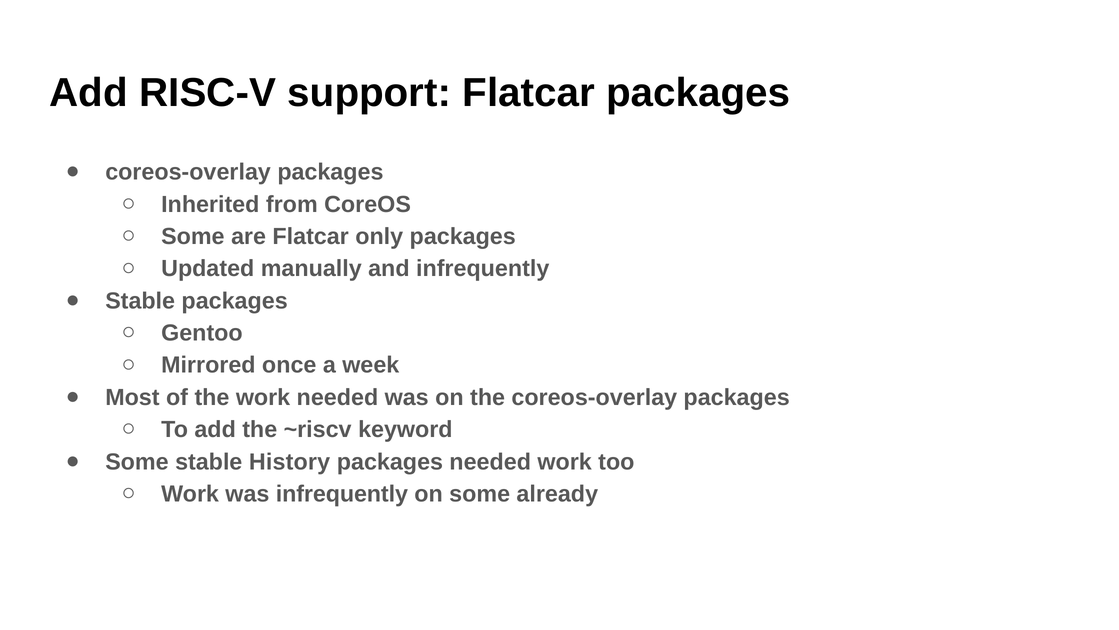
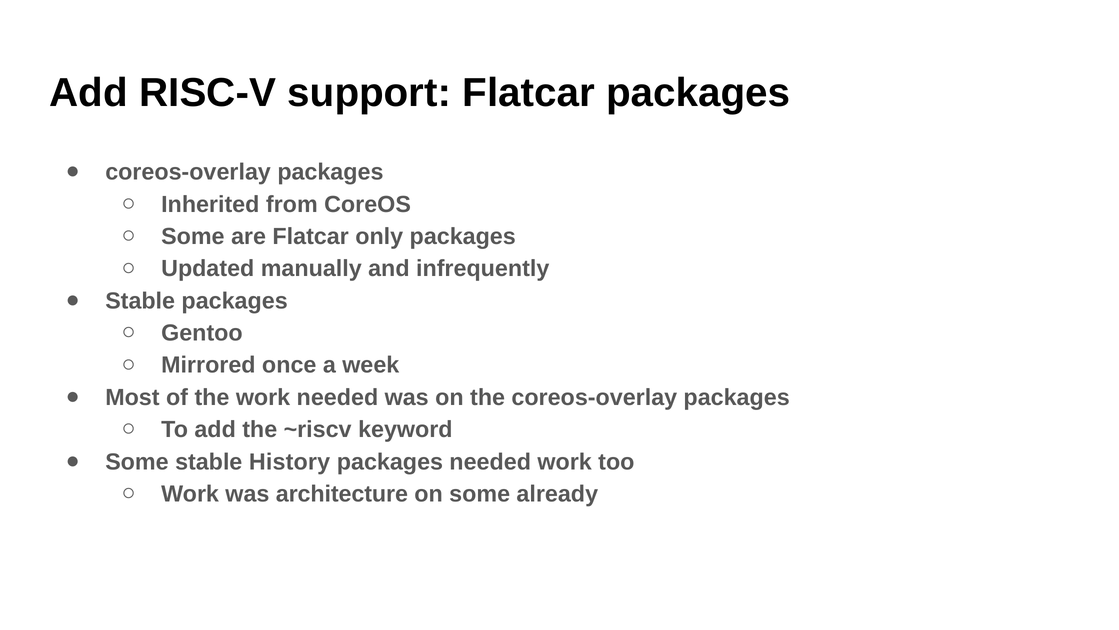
was infrequently: infrequently -> architecture
